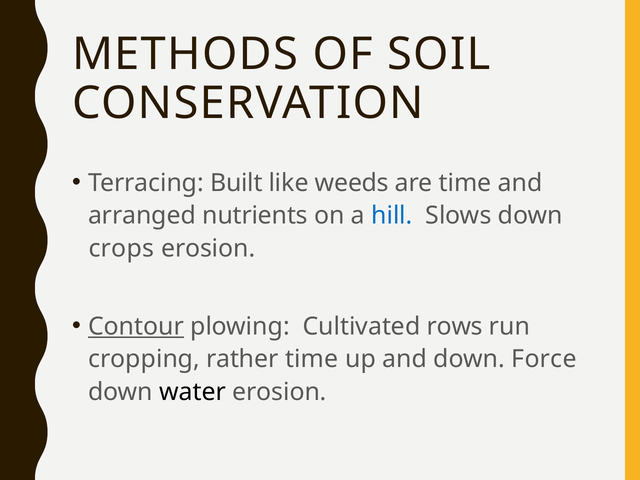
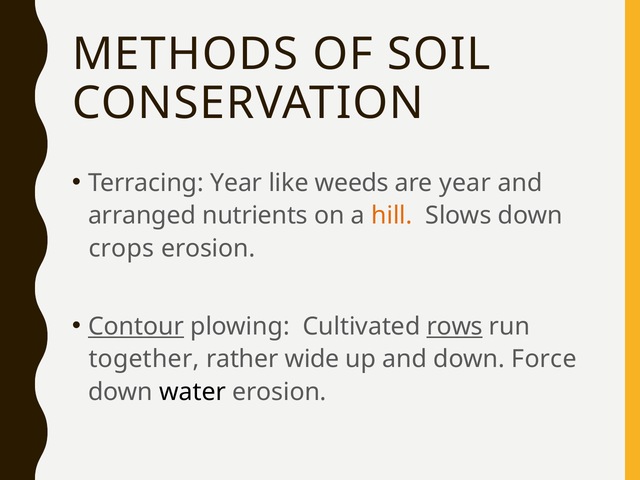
Terracing Built: Built -> Year
are time: time -> year
hill colour: blue -> orange
rows underline: none -> present
cropping: cropping -> together
rather time: time -> wide
